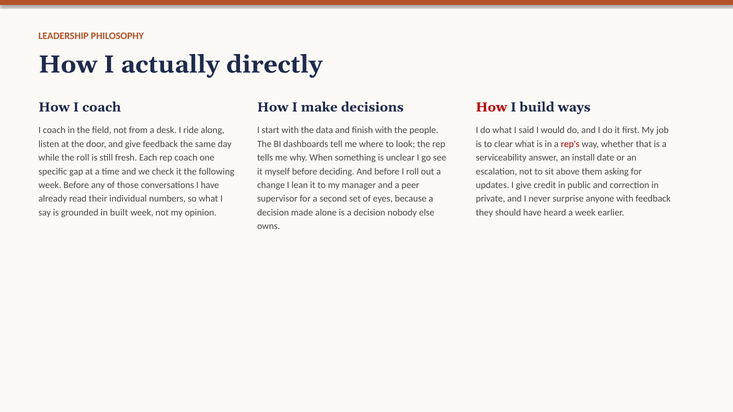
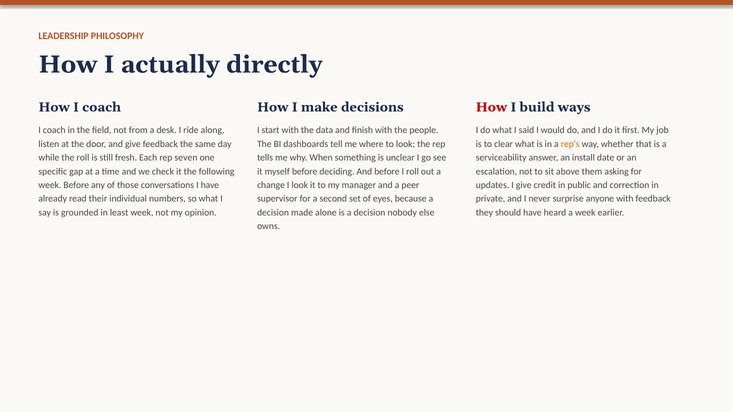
rep's colour: red -> orange
rep coach: coach -> seven
I lean: lean -> look
built: built -> least
